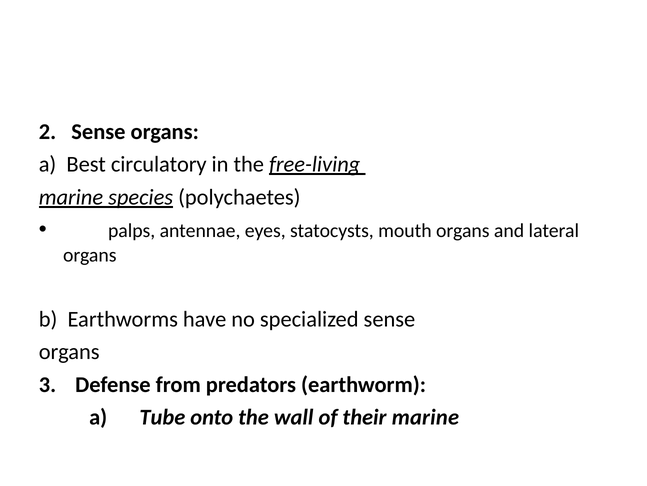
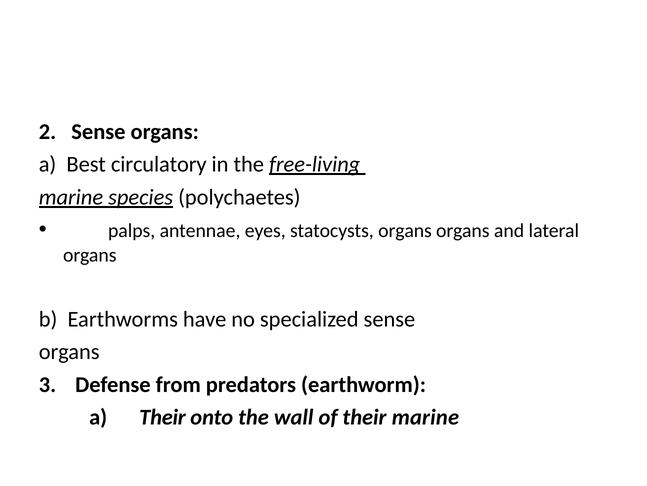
statocysts mouth: mouth -> organs
a Tube: Tube -> Their
